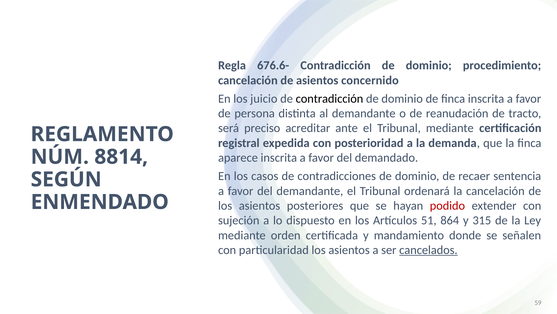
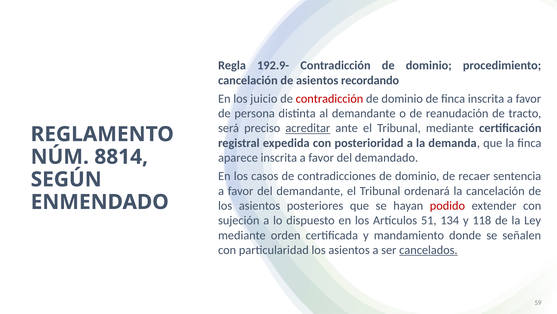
676.6-: 676.6- -> 192.9-
concernido: concernido -> recordando
contradicción at (329, 98) colour: black -> red
acreditar underline: none -> present
864: 864 -> 134
315: 315 -> 118
